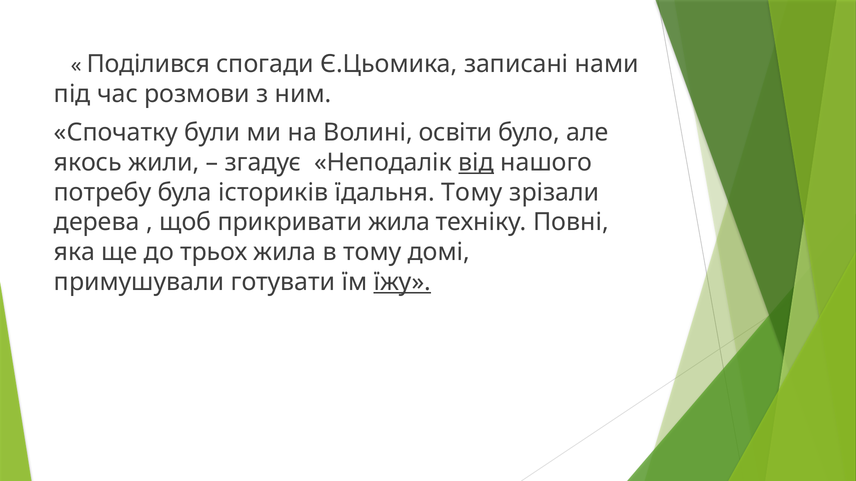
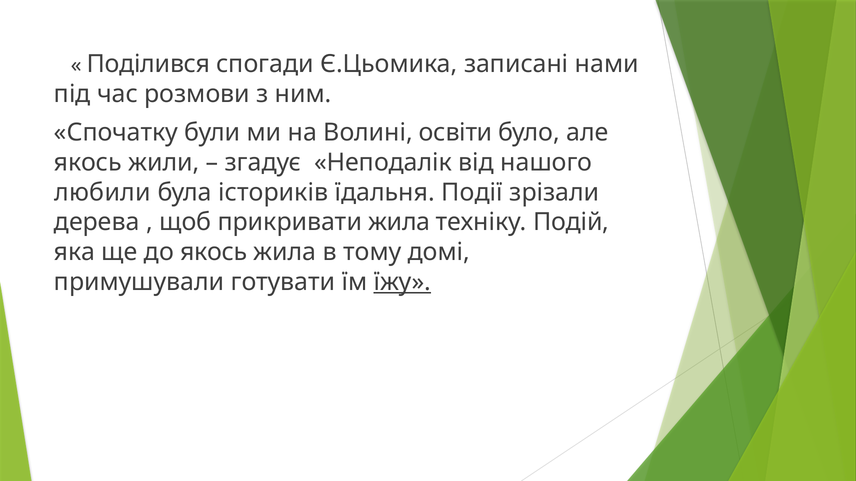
від underline: present -> none
потребу: потребу -> любили
їдальня Тому: Тому -> Події
Повні: Повні -> Подій
до трьох: трьох -> якось
